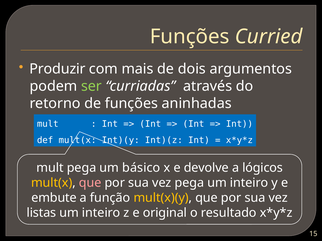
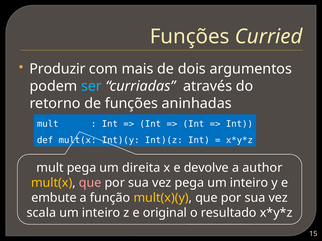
ser colour: light green -> light blue
básico: básico -> direita
lógicos: lógicos -> author
listas: listas -> scala
